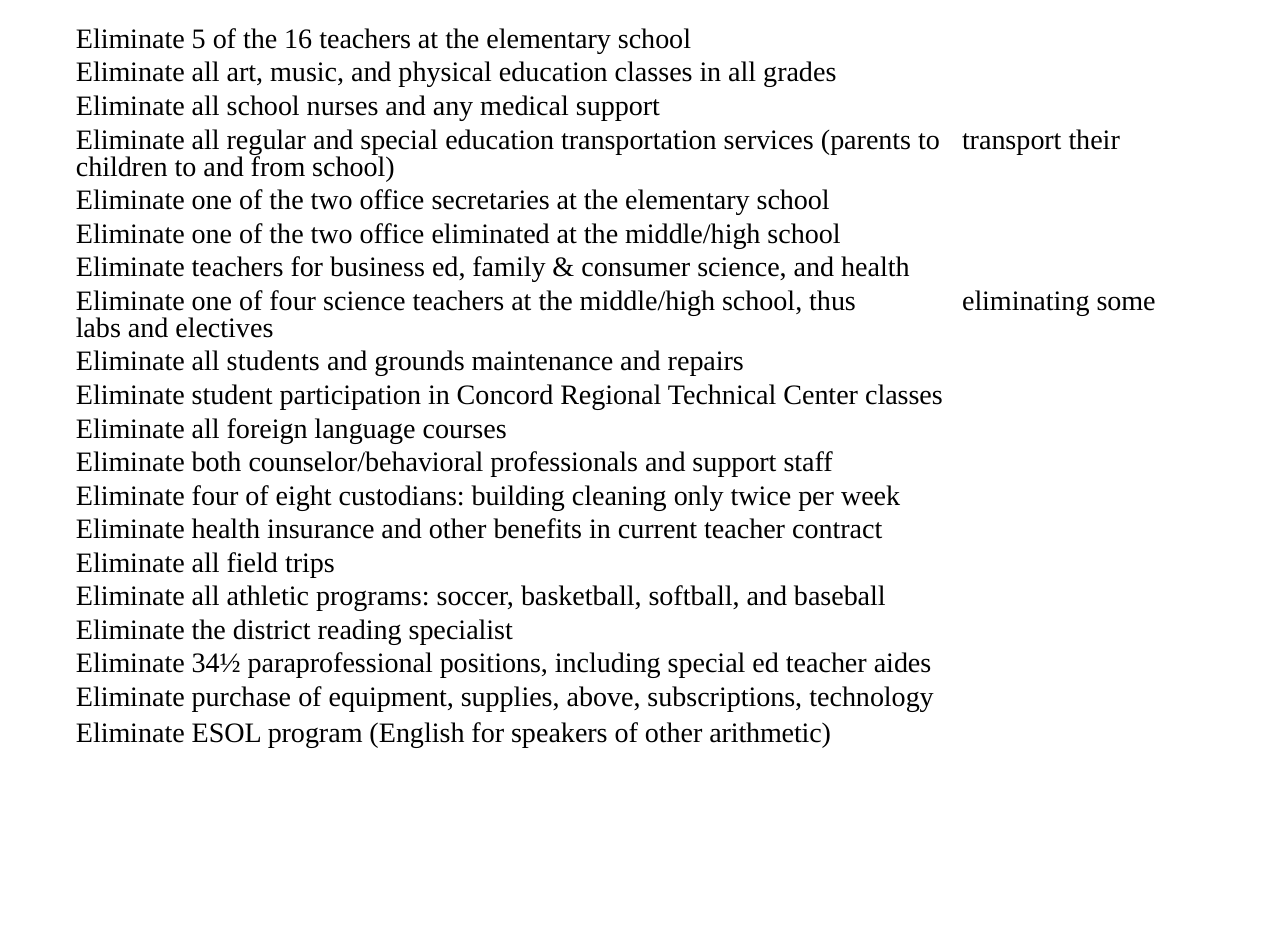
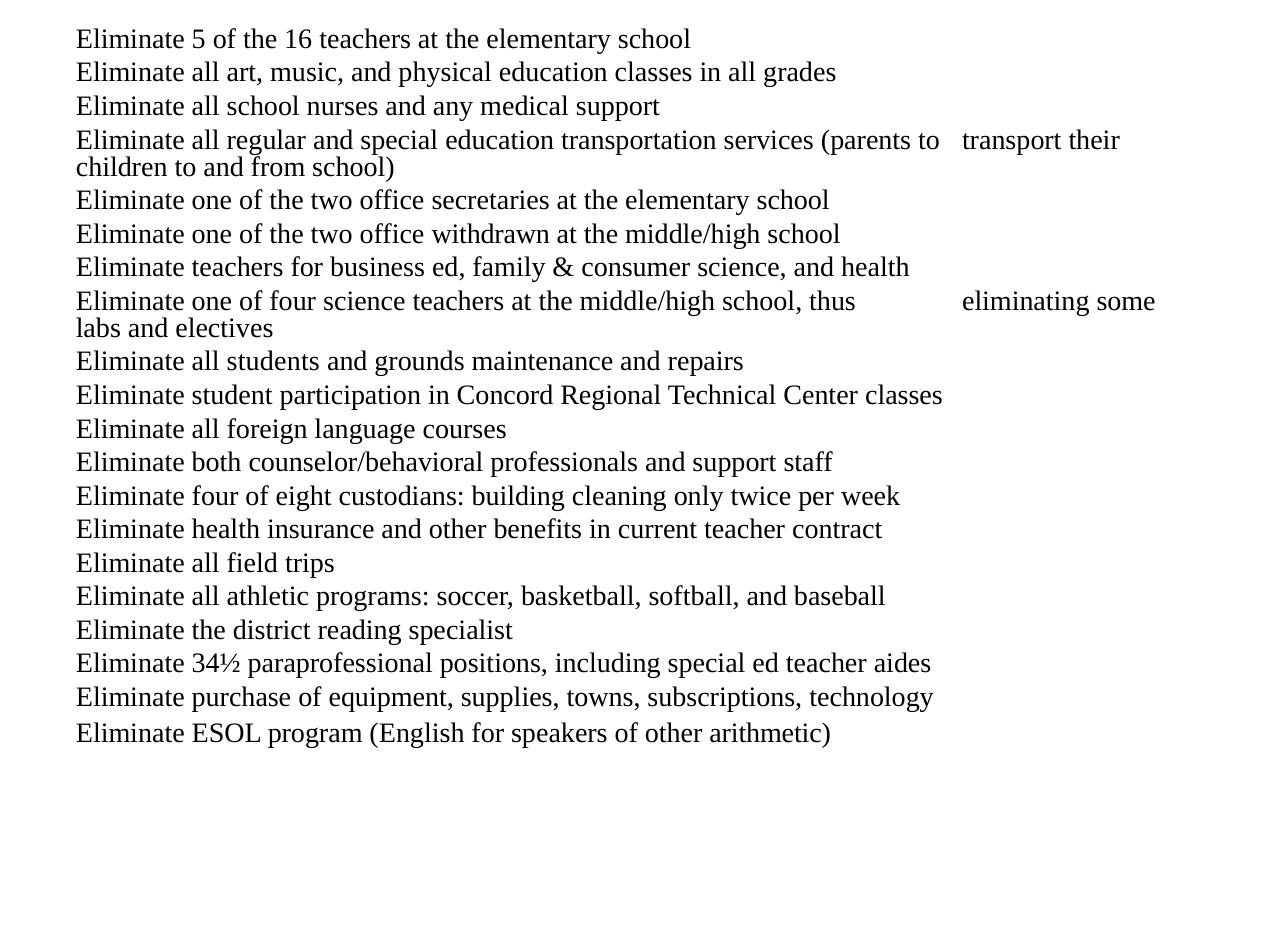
eliminated: eliminated -> withdrawn
above: above -> towns
